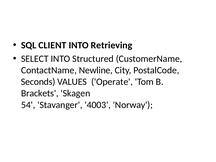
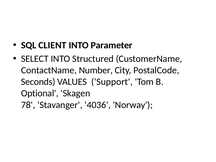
Retrieving: Retrieving -> Parameter
Newline: Newline -> Number
Operate: Operate -> Support
Brackets: Brackets -> Optional
54: 54 -> 78
4003: 4003 -> 4036
